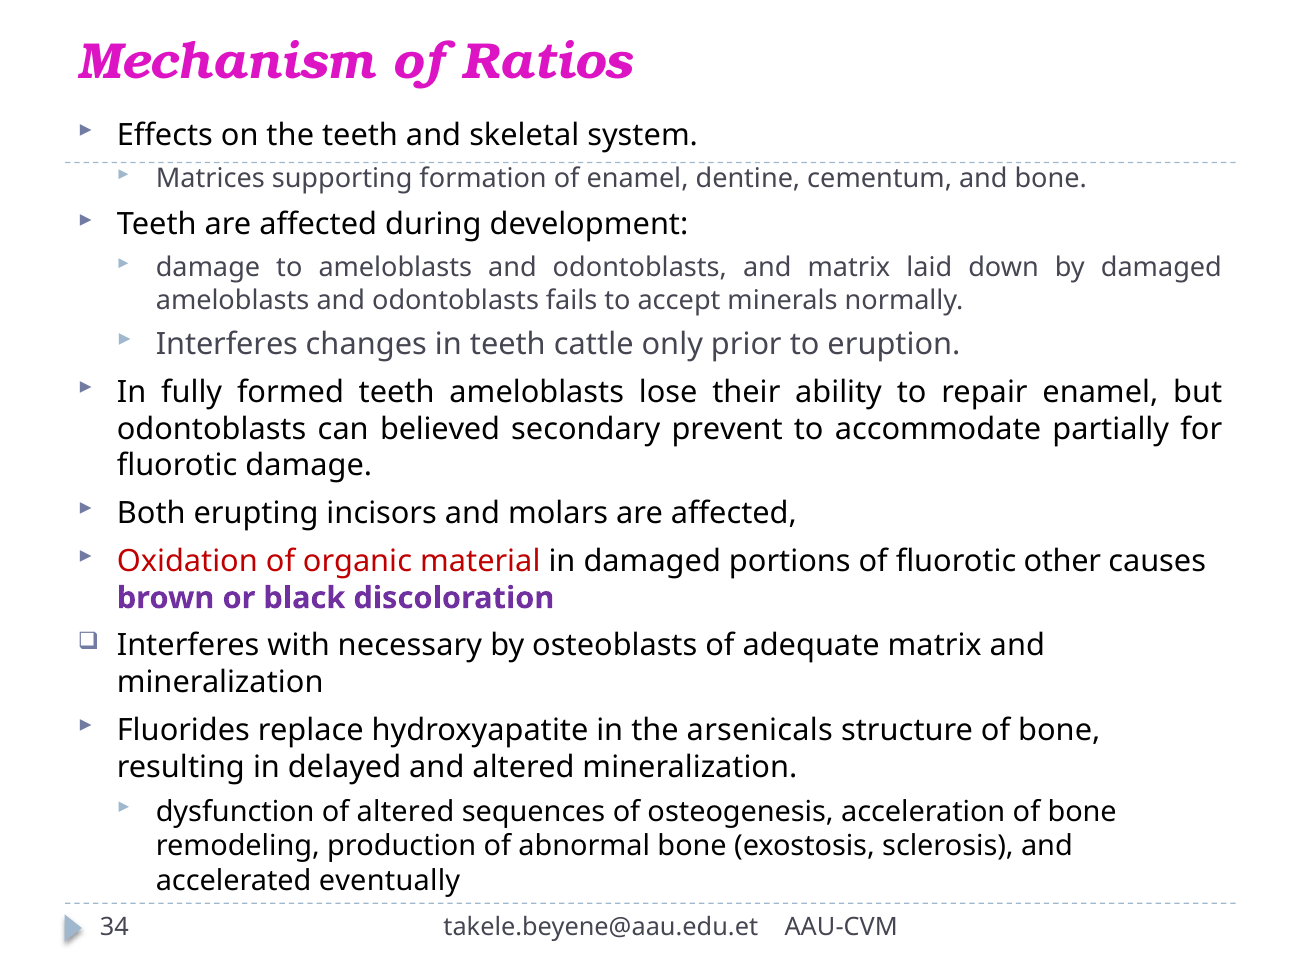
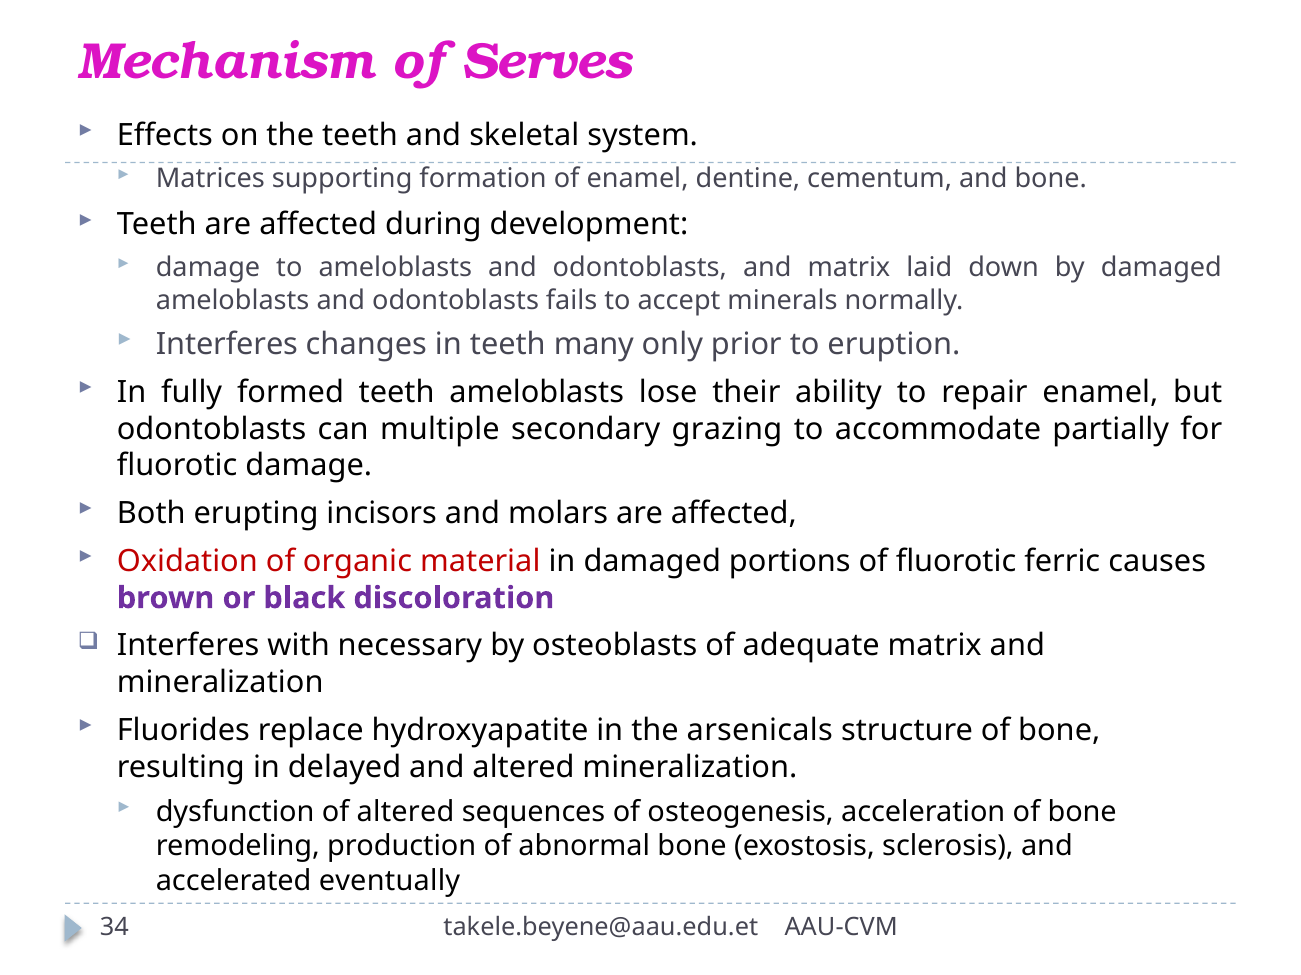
Ratios: Ratios -> Serves
cattle: cattle -> many
believed: believed -> multiple
prevent: prevent -> grazing
other: other -> ferric
